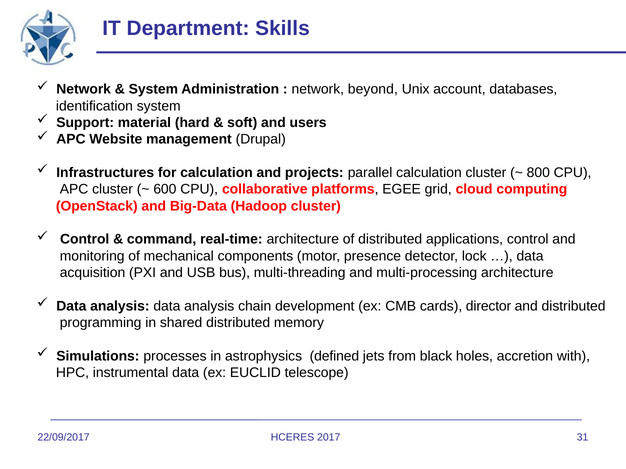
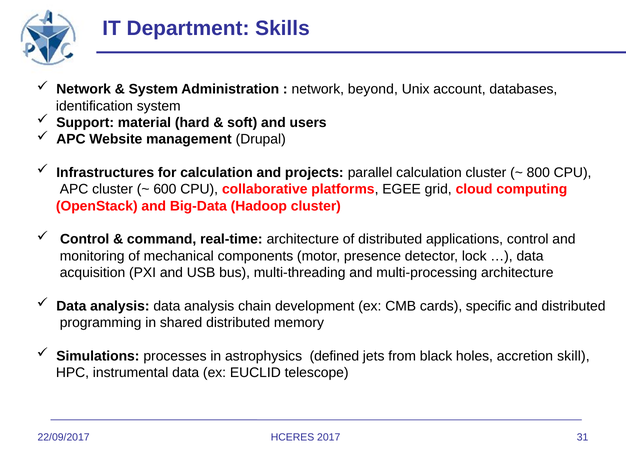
director: director -> specific
with: with -> skill
